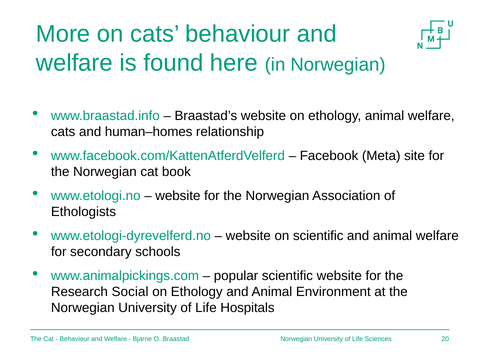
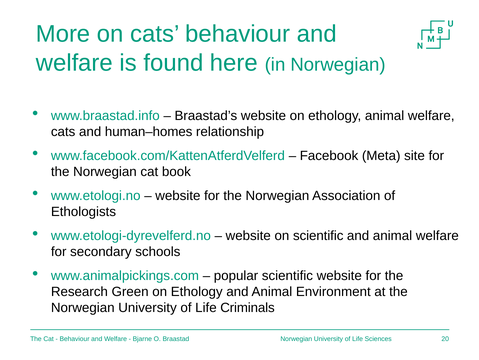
Social: Social -> Green
Hospitals: Hospitals -> Criminals
